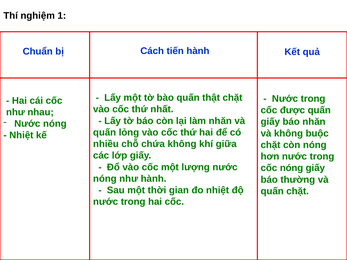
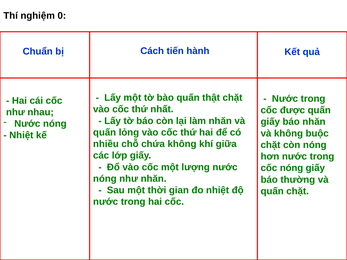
1: 1 -> 0
như hành: hành -> nhăn
